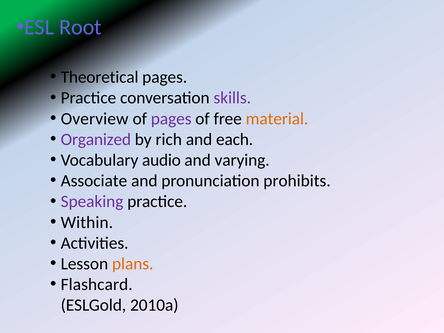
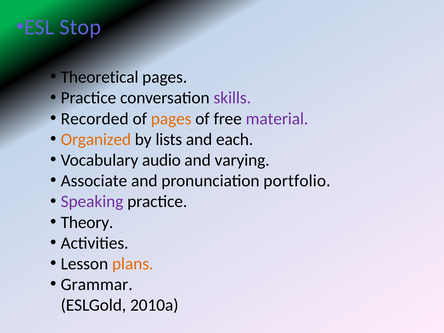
Root: Root -> Stop
Overview: Overview -> Recorded
pages at (171, 119) colour: purple -> orange
material colour: orange -> purple
Organized colour: purple -> orange
rich: rich -> lists
prohibits: prohibits -> portfolio
Within: Within -> Theory
Flashcard: Flashcard -> Grammar
